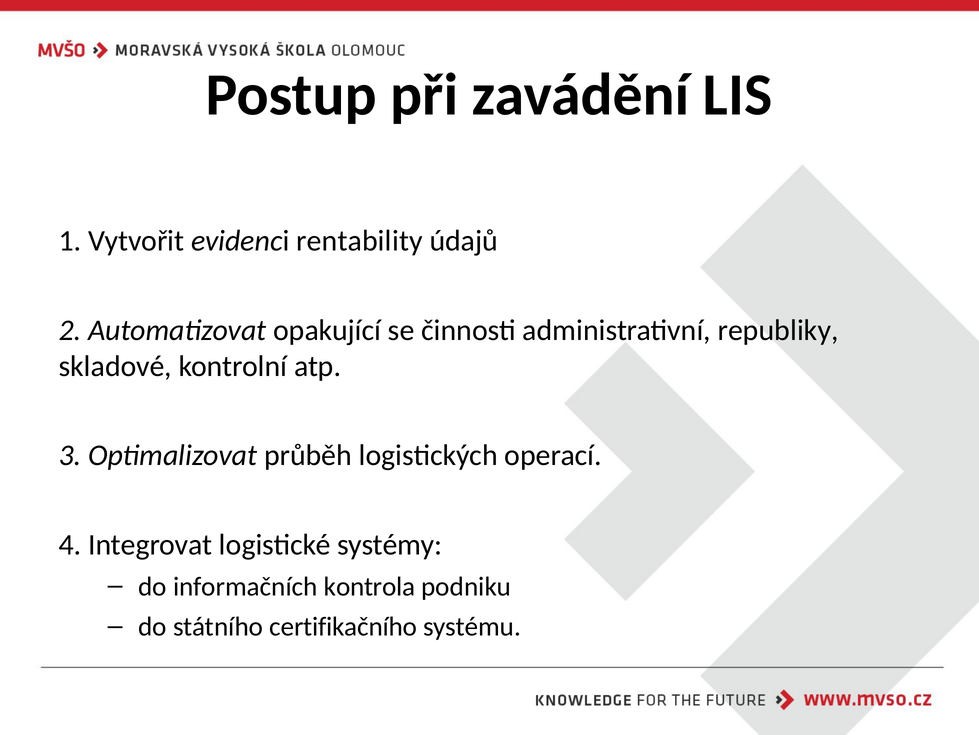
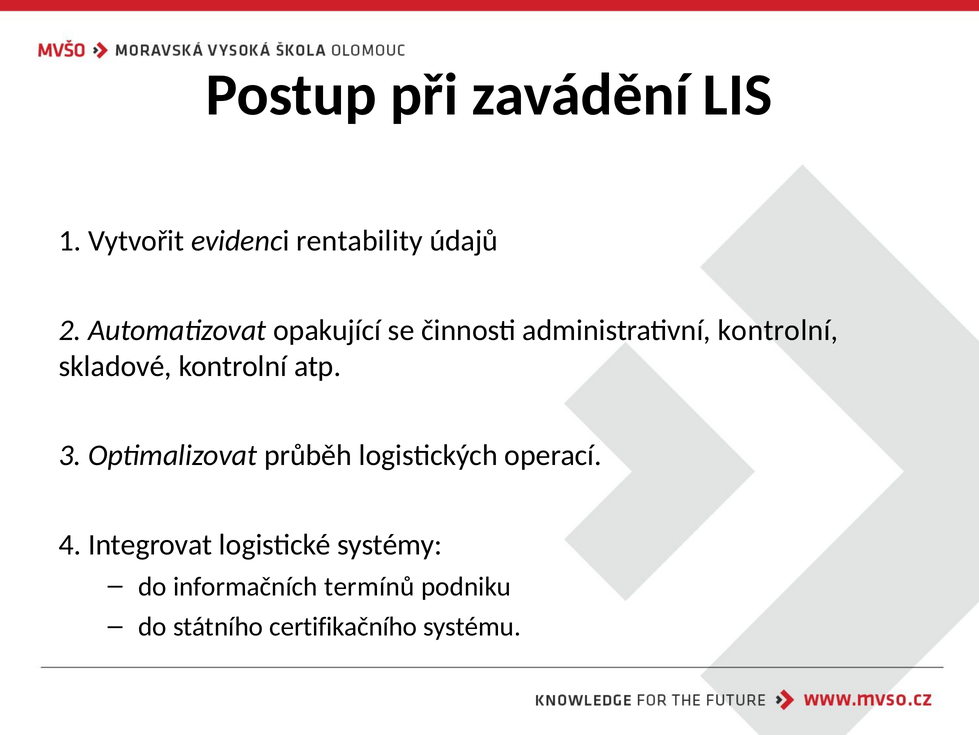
administrativní republiky: republiky -> kontrolní
kontrola: kontrola -> termínů
